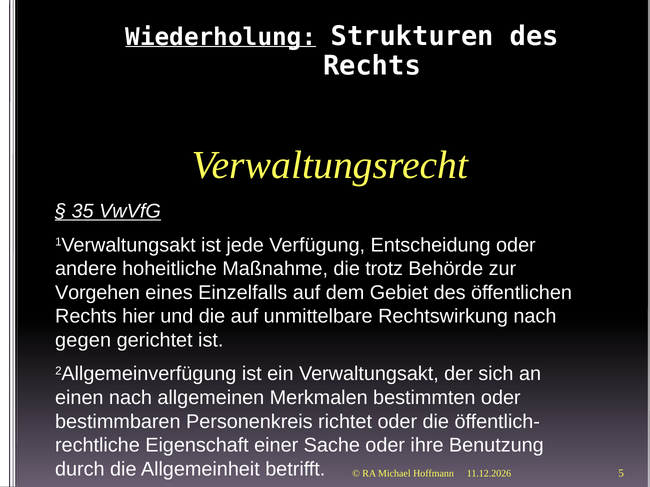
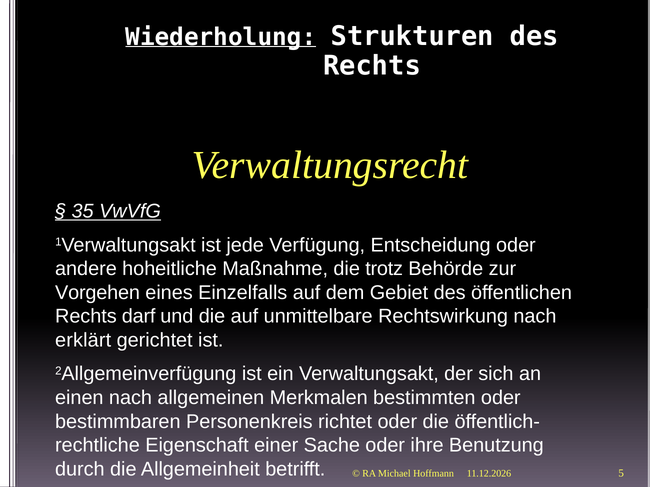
hier: hier -> darf
gegen: gegen -> erklärt
